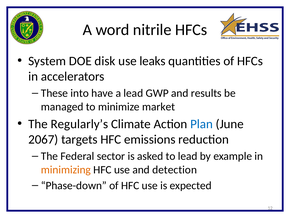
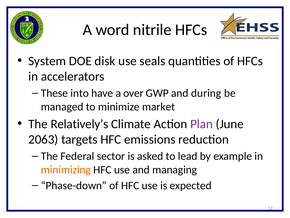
leaks: leaks -> seals
a lead: lead -> over
results: results -> during
Regularly’s: Regularly’s -> Relatively’s
Plan colour: blue -> purple
2067: 2067 -> 2063
detection: detection -> managing
